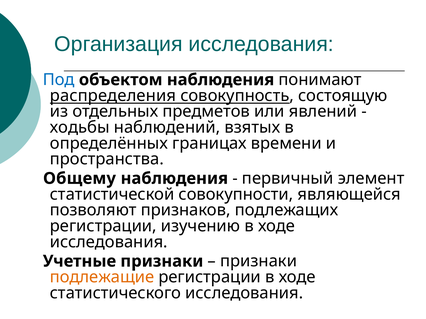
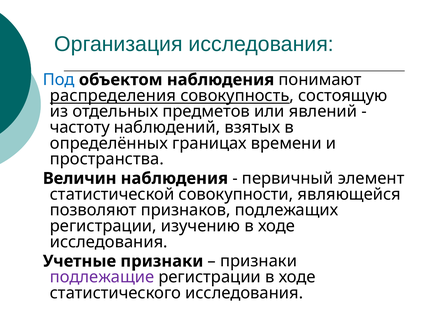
ходьбы: ходьбы -> частоту
Общему: Общему -> Величин
подлежащие colour: orange -> purple
